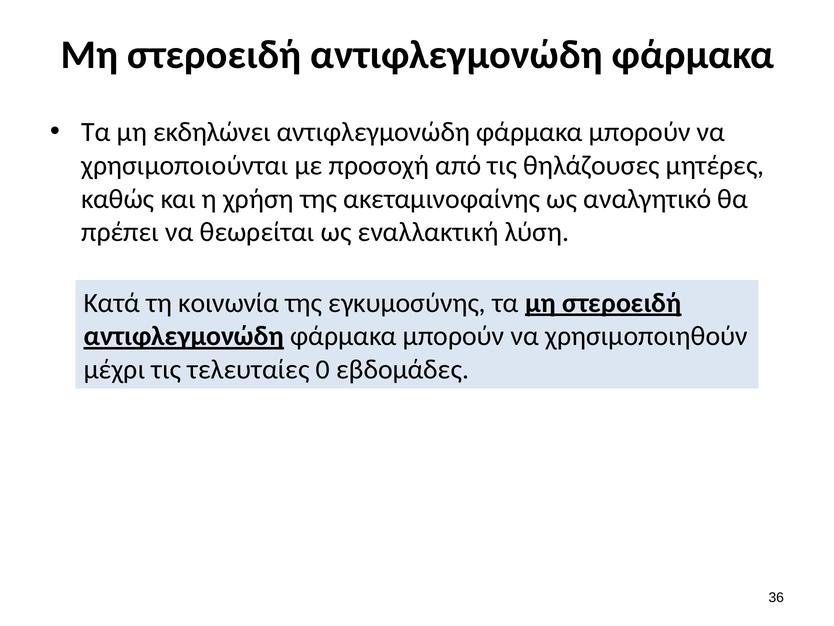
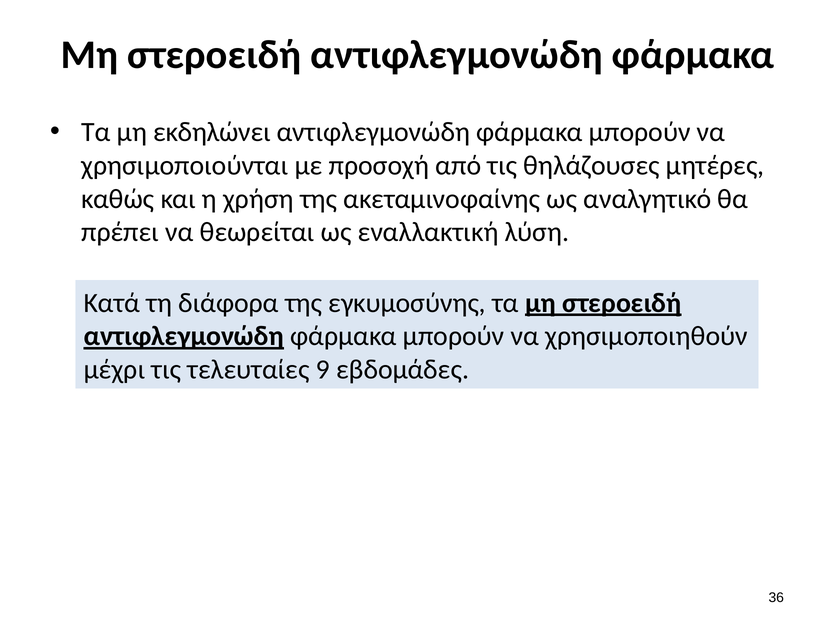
κοινωνία: κοινωνία -> διάφορα
0: 0 -> 9
